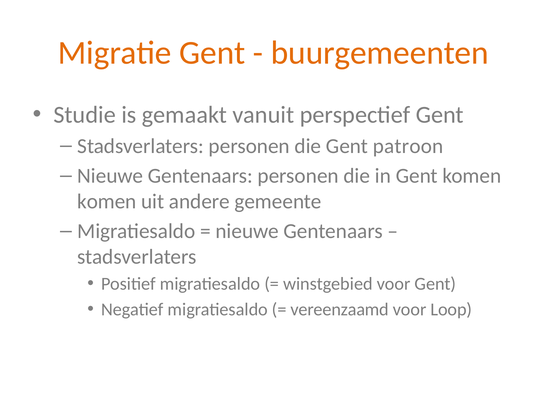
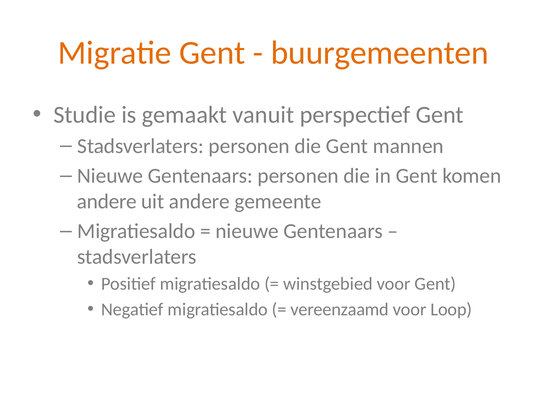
patroon: patroon -> mannen
komen at (107, 202): komen -> andere
